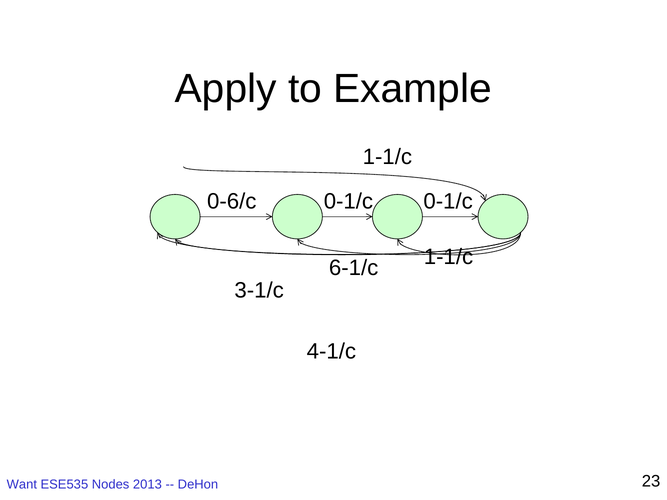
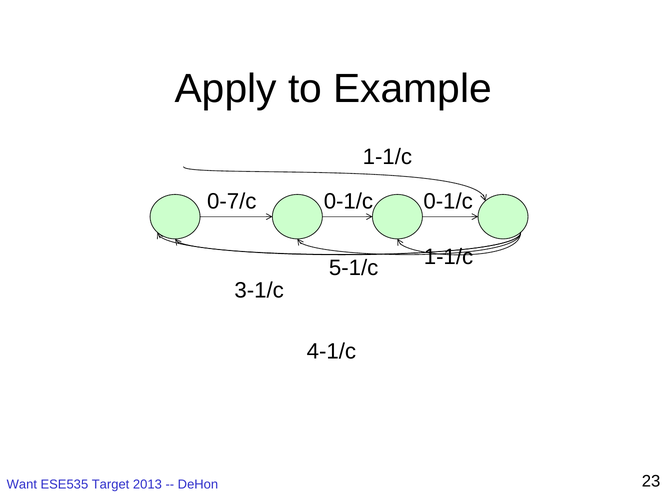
0-6/c: 0-6/c -> 0-7/c
6-1/c: 6-1/c -> 5-1/c
Nodes: Nodes -> Target
